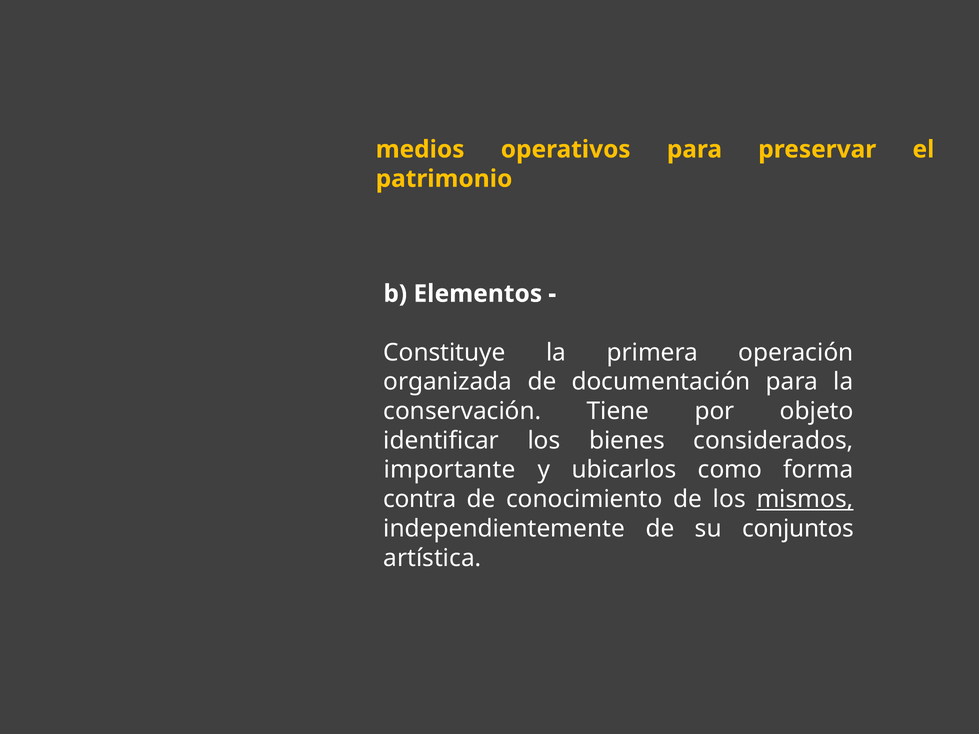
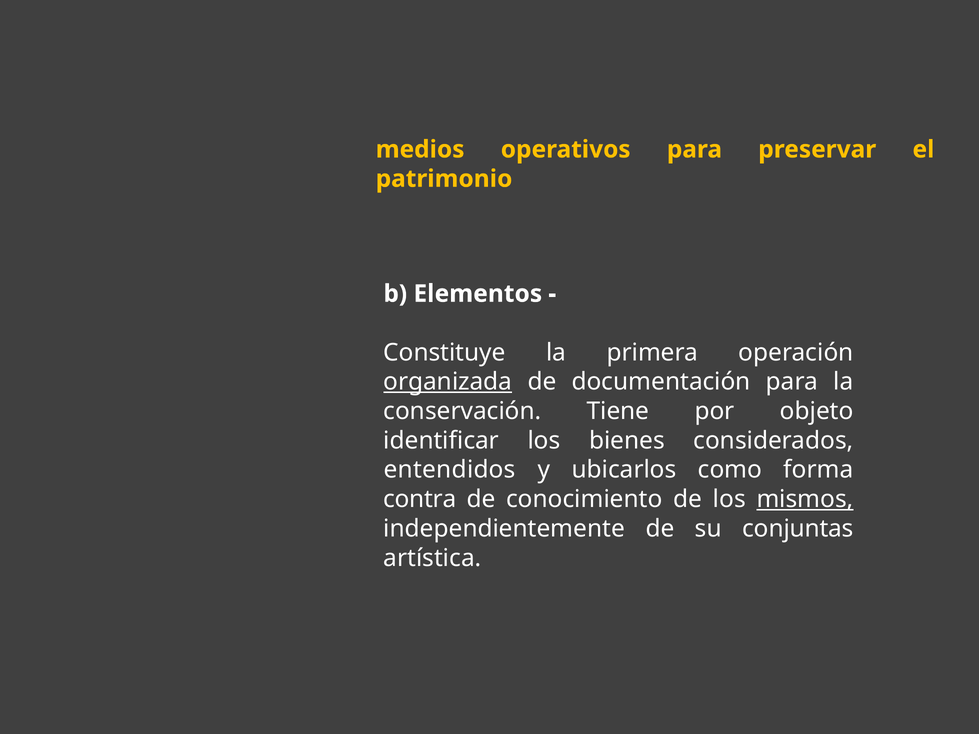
organizada underline: none -> present
importante: importante -> entendidos
conjuntos: conjuntos -> conjuntas
